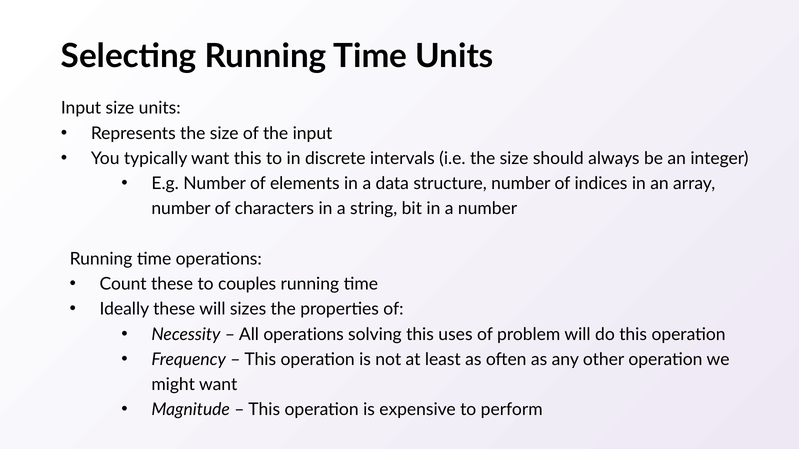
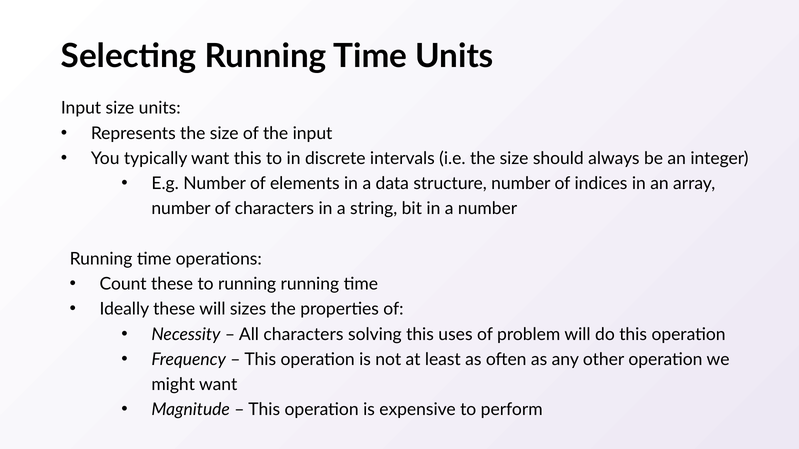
to couples: couples -> running
All operations: operations -> characters
